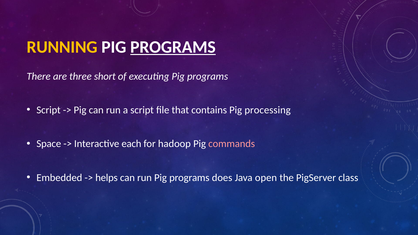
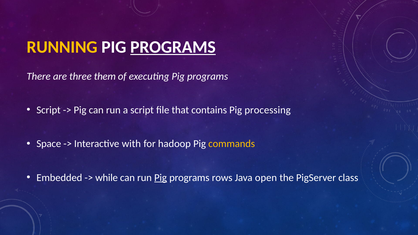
short: short -> them
each: each -> with
commands colour: pink -> yellow
helps: helps -> while
Pig at (161, 178) underline: none -> present
does: does -> rows
